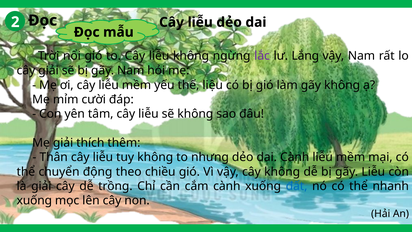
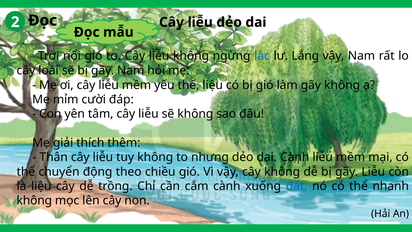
lắc colour: purple -> blue
cây giải: giải -> loài
là giải: giải -> liệu
xuống at (34, 200): xuống -> không
